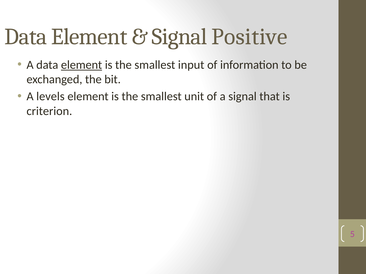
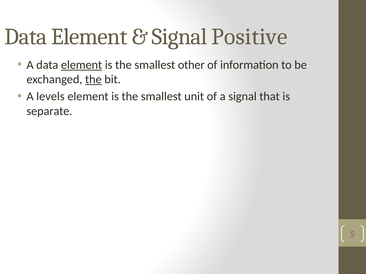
input: input -> other
the at (93, 80) underline: none -> present
criterion: criterion -> separate
